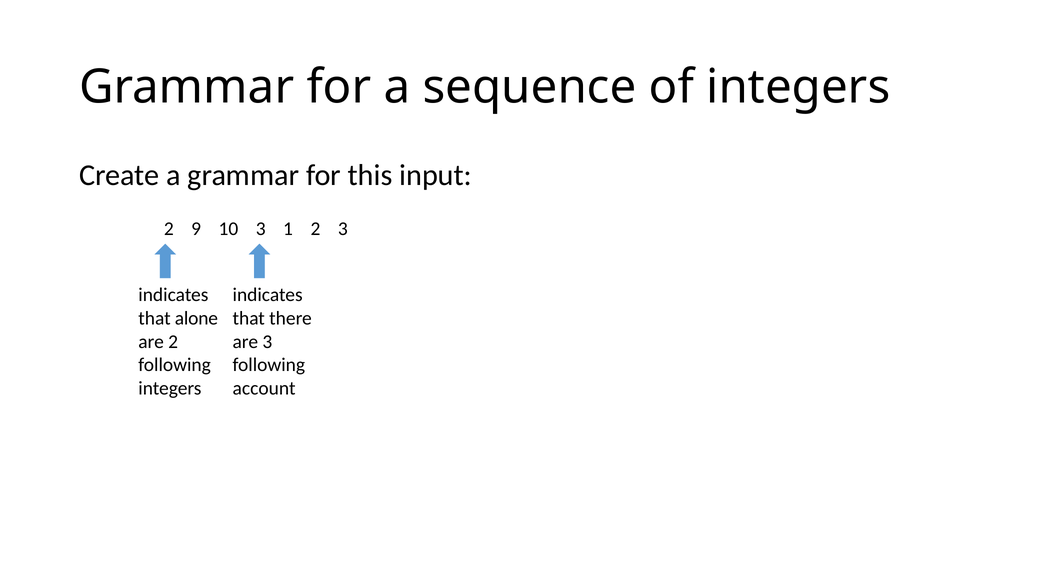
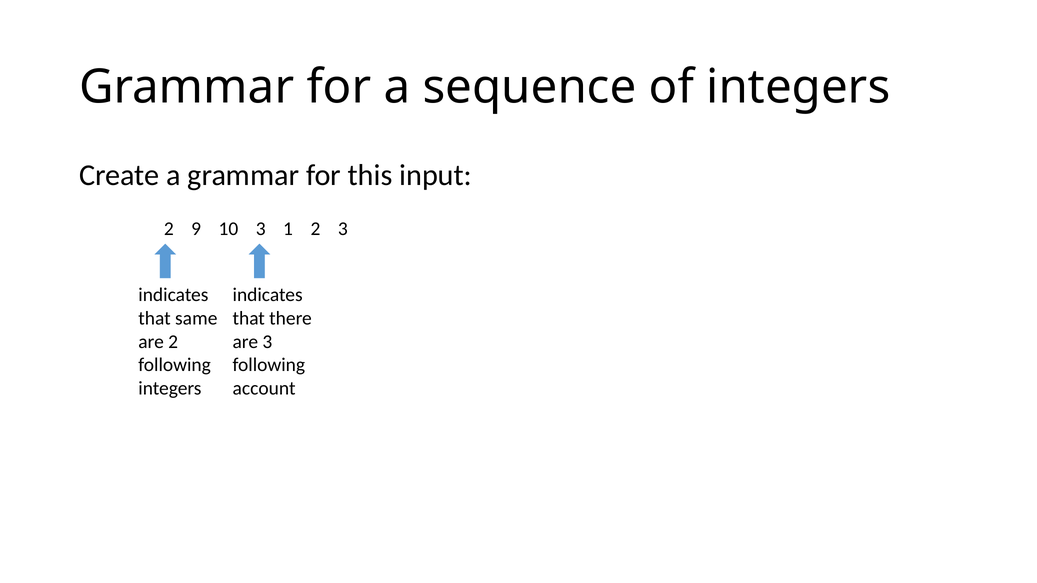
alone: alone -> same
